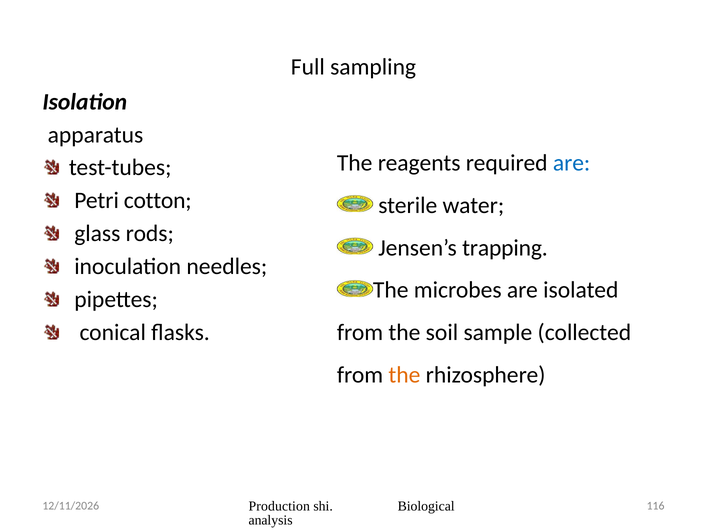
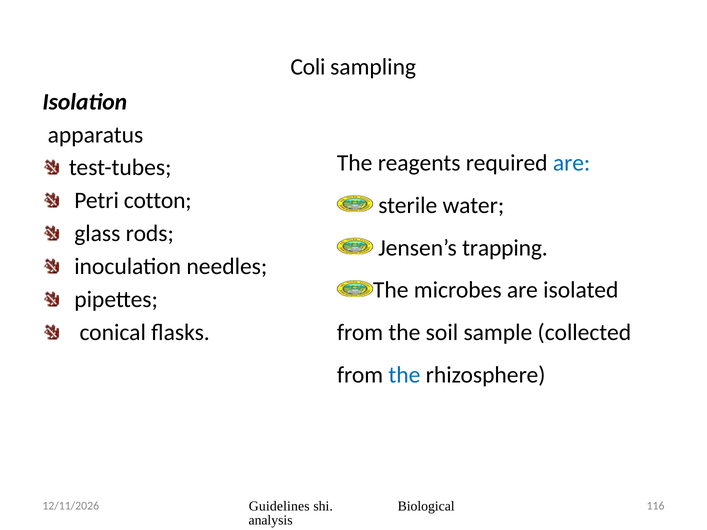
Full: Full -> Coli
the at (404, 375) colour: orange -> blue
Production: Production -> Guidelines
